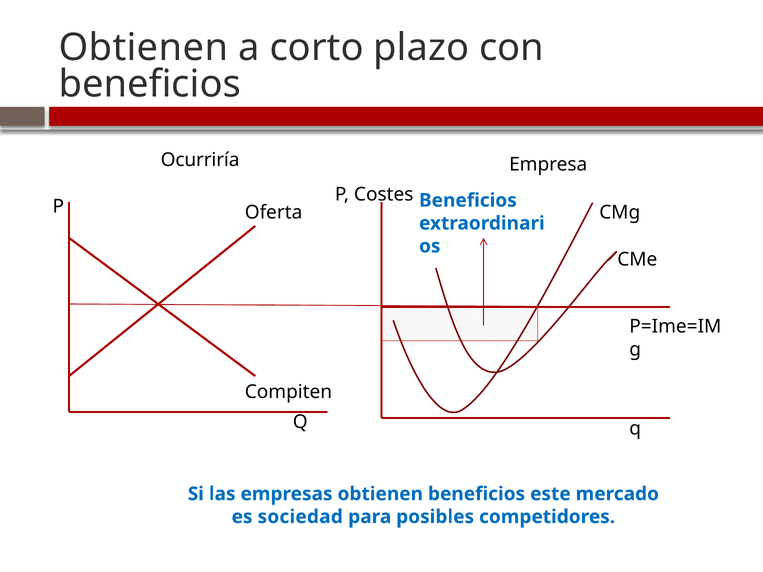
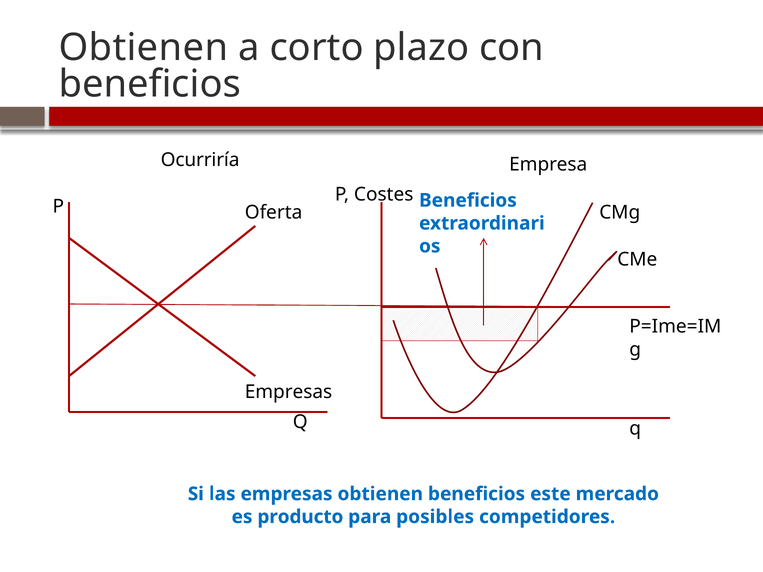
Compiten at (288, 392): Compiten -> Empresas
sociedad: sociedad -> producto
